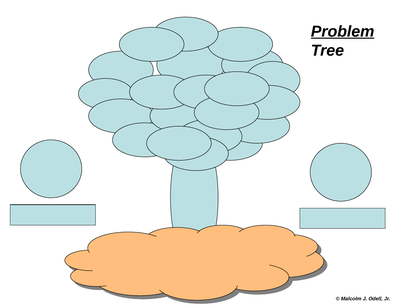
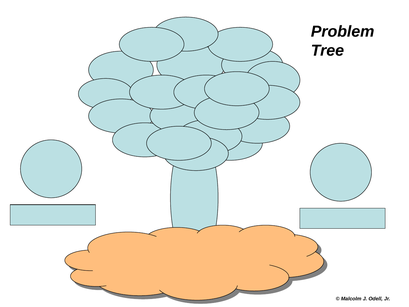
Problem underline: present -> none
